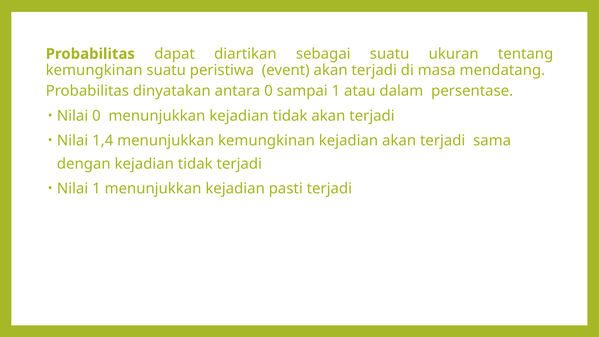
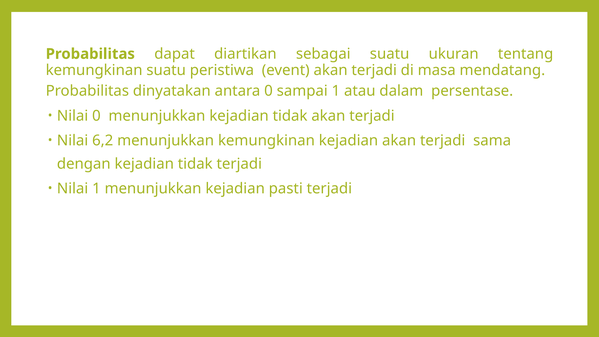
1,4: 1,4 -> 6,2
